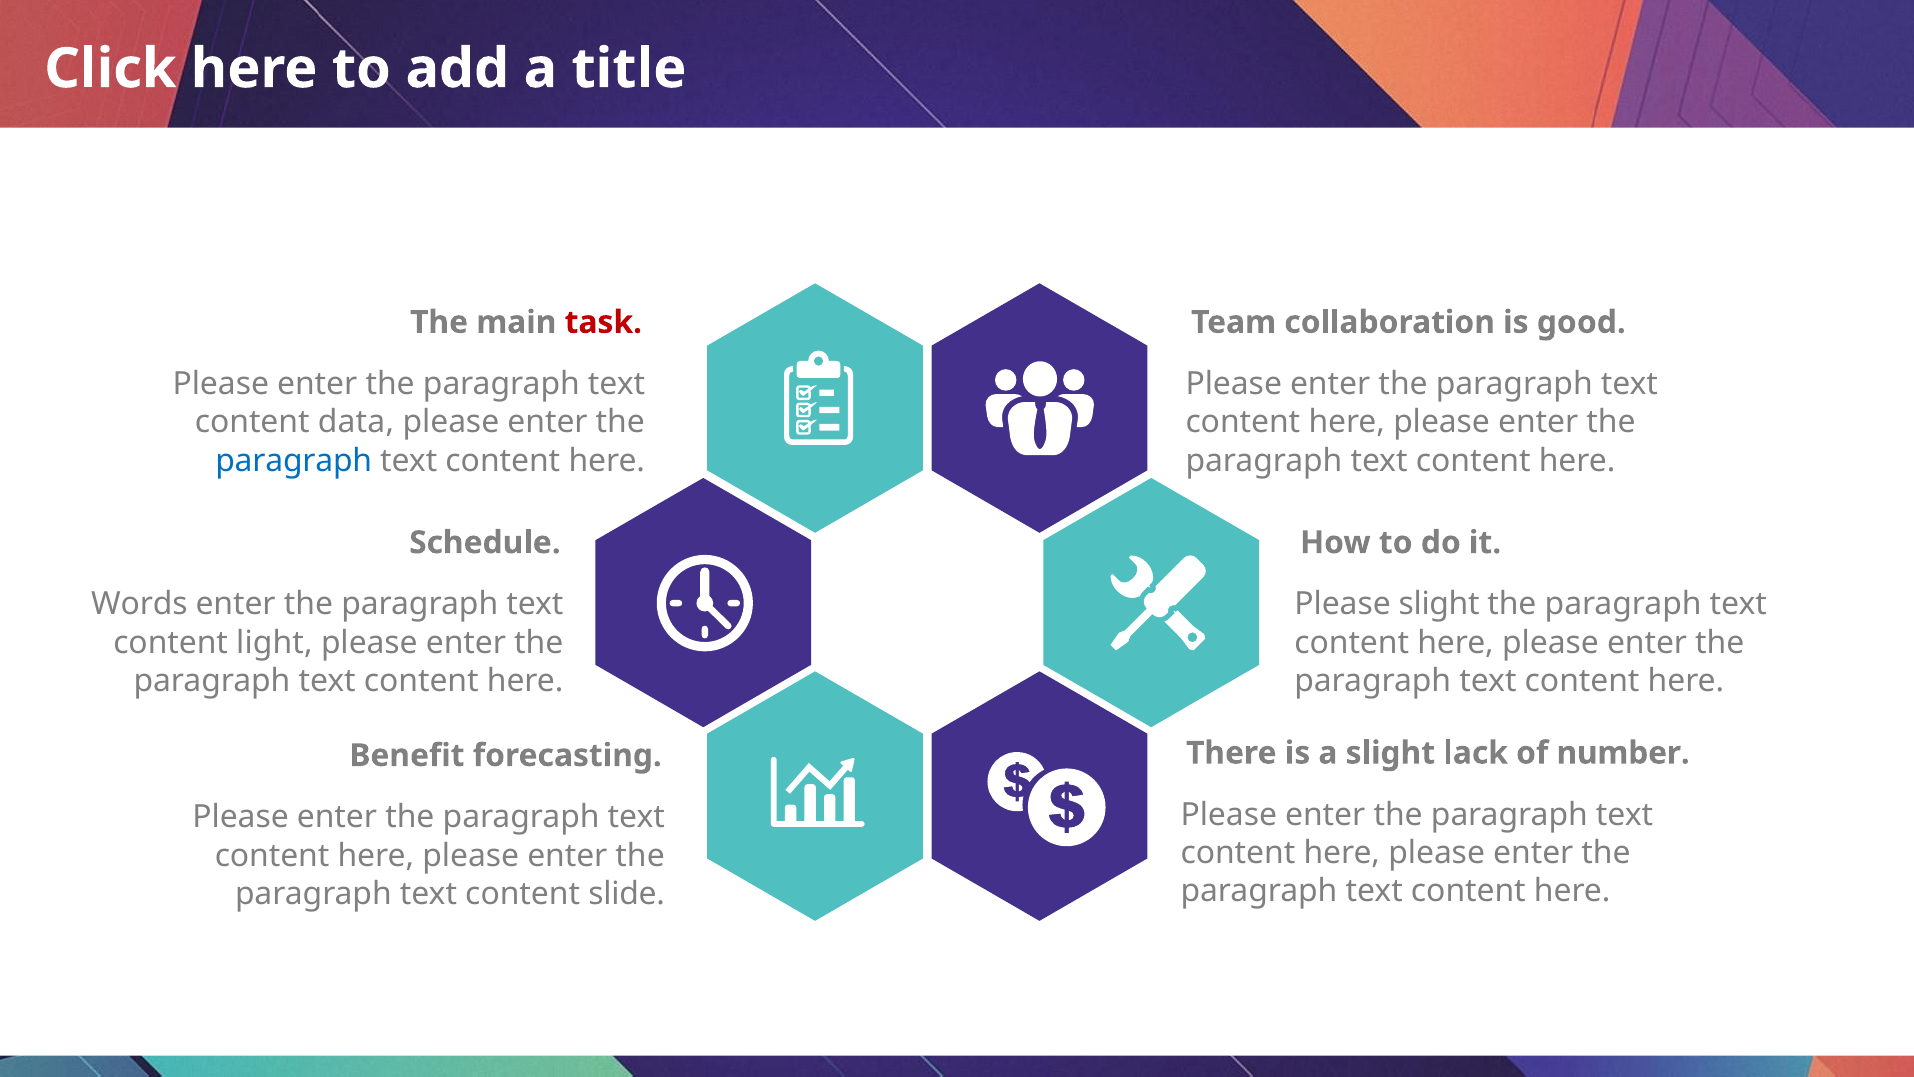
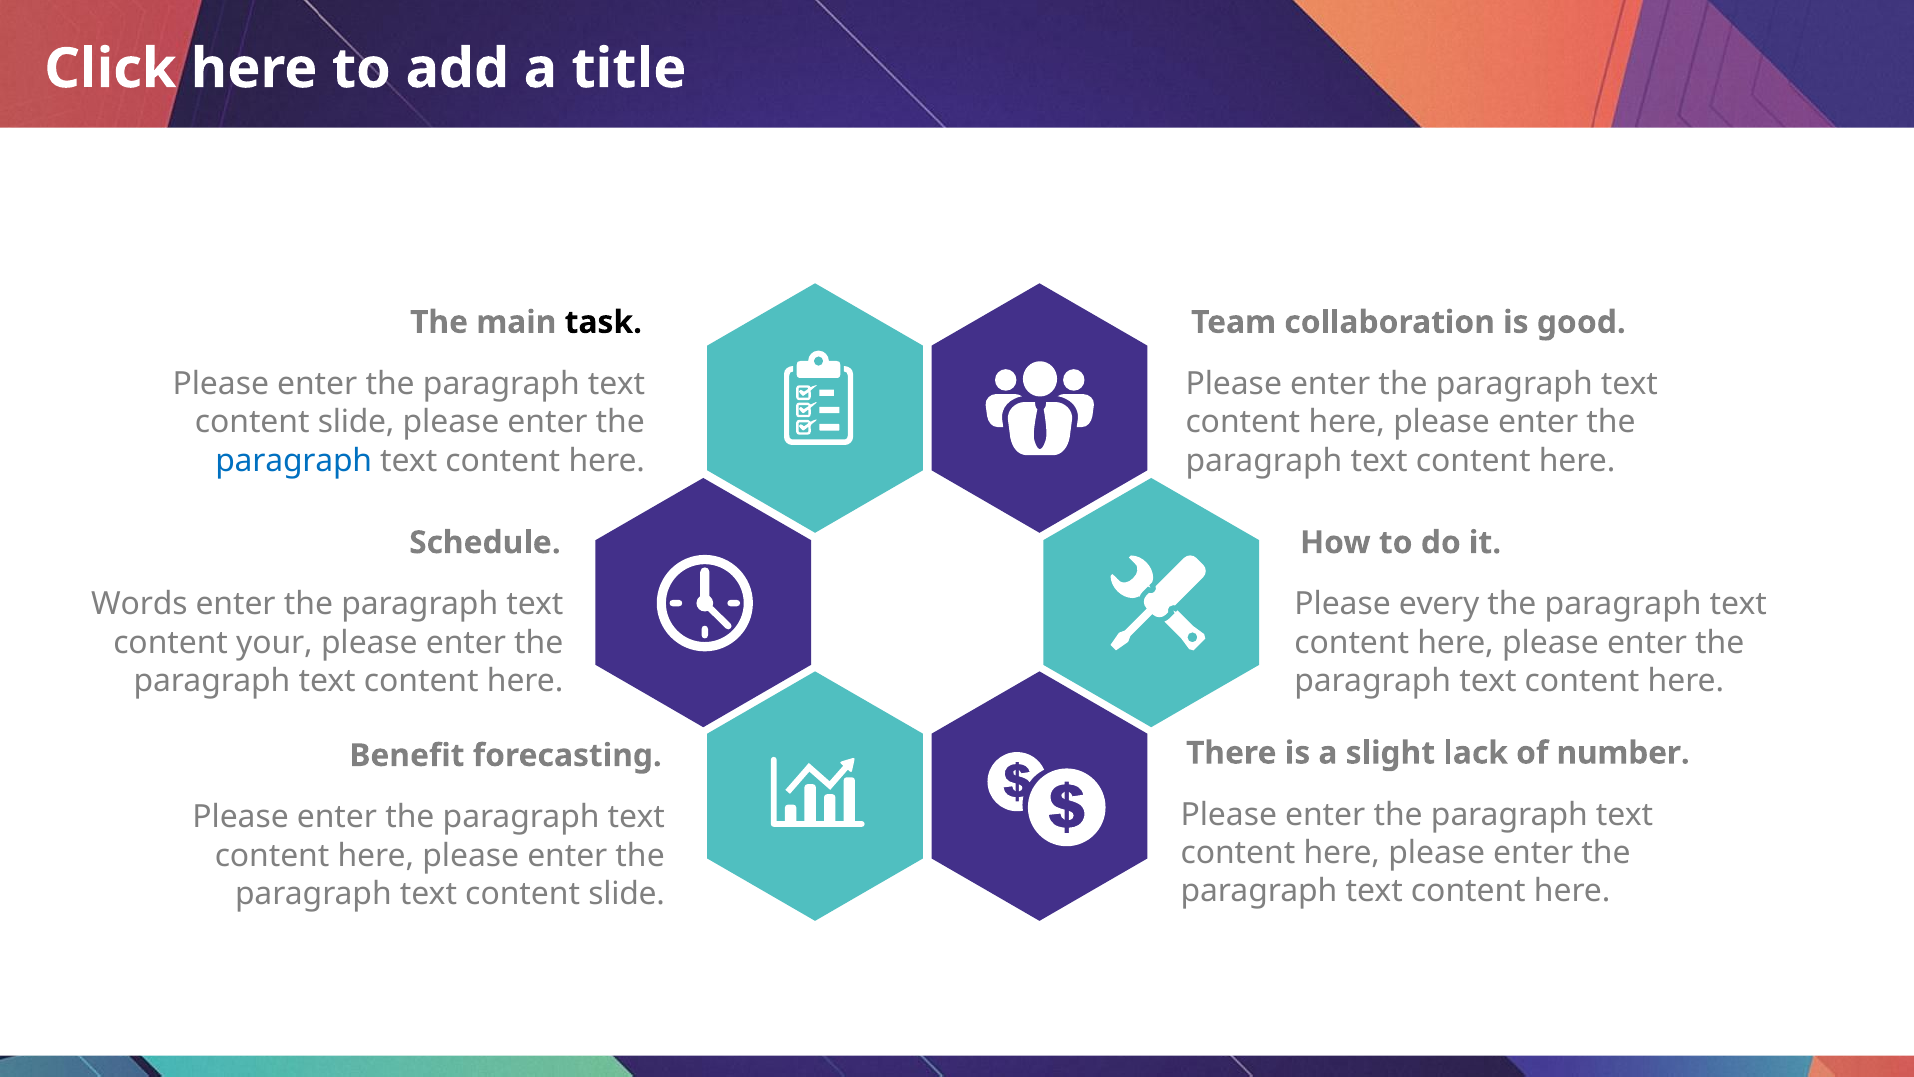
task colour: red -> black
data at (356, 422): data -> slide
Please slight: slight -> every
light: light -> your
